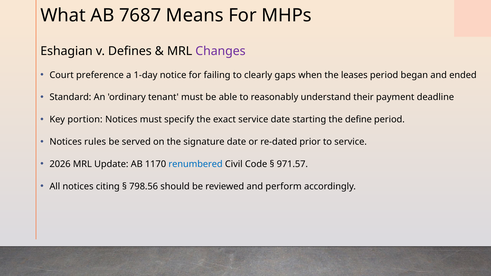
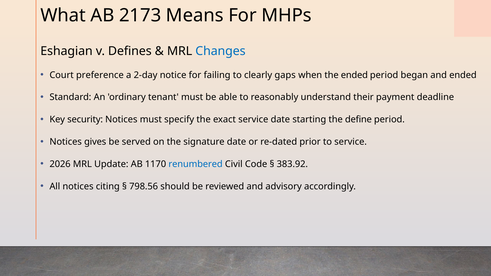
7687: 7687 -> 2173
Changes colour: purple -> blue
1-day: 1-day -> 2-day
the leases: leases -> ended
portion: portion -> security
rules: rules -> gives
971.57: 971.57 -> 383.92
perform: perform -> advisory
